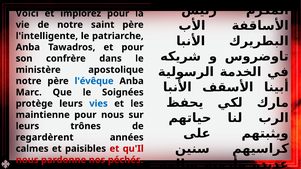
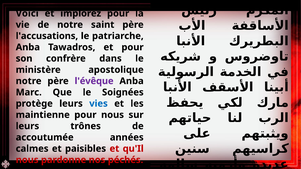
l'intelligente: l'intelligente -> l'accusations
l'évêque colour: blue -> purple
regardèrent: regardèrent -> accoutumée
